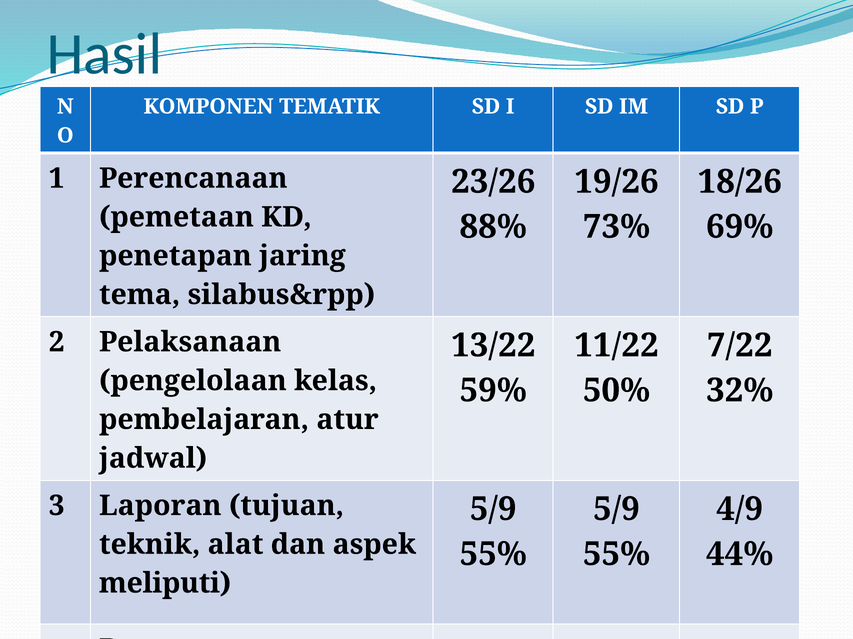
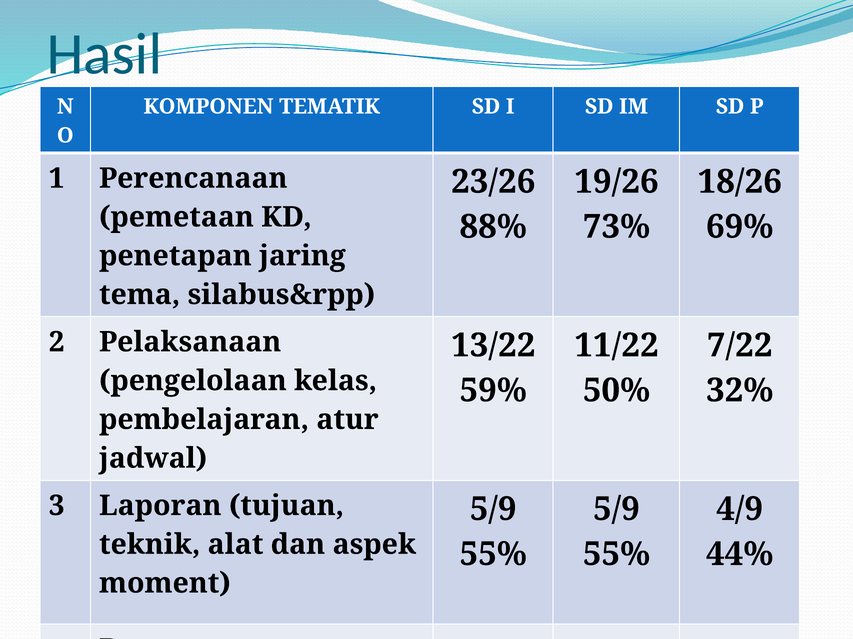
meliputi: meliputi -> moment
